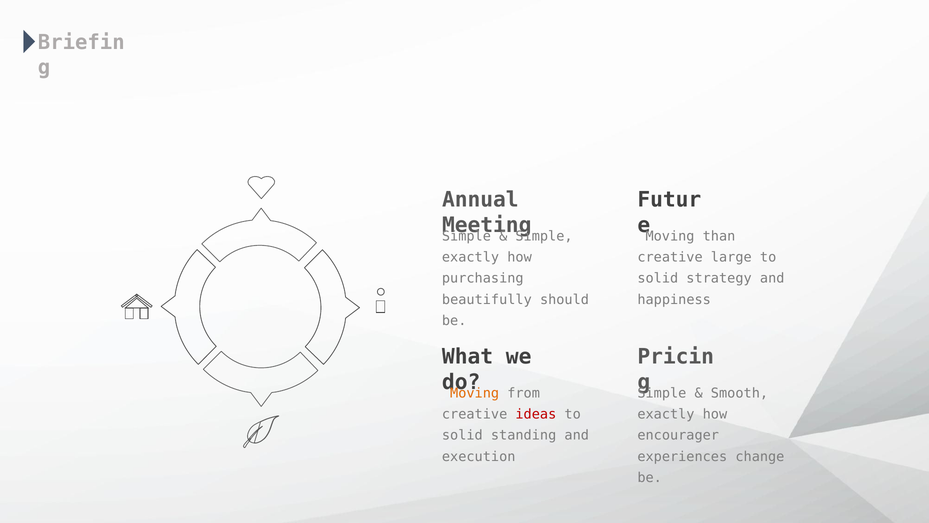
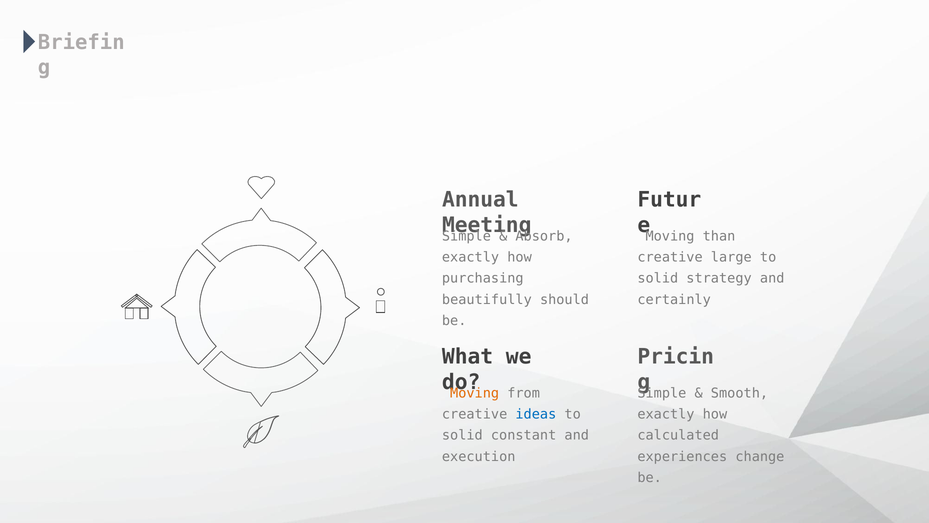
Simple at (544, 236): Simple -> Absorb
happiness: happiness -> certainly
ideas colour: red -> blue
standing: standing -> constant
encourager: encourager -> calculated
